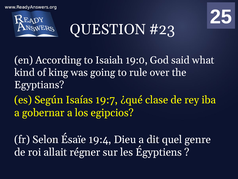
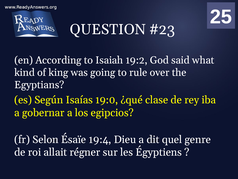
19:0: 19:0 -> 19:2
19:7: 19:7 -> 19:0
